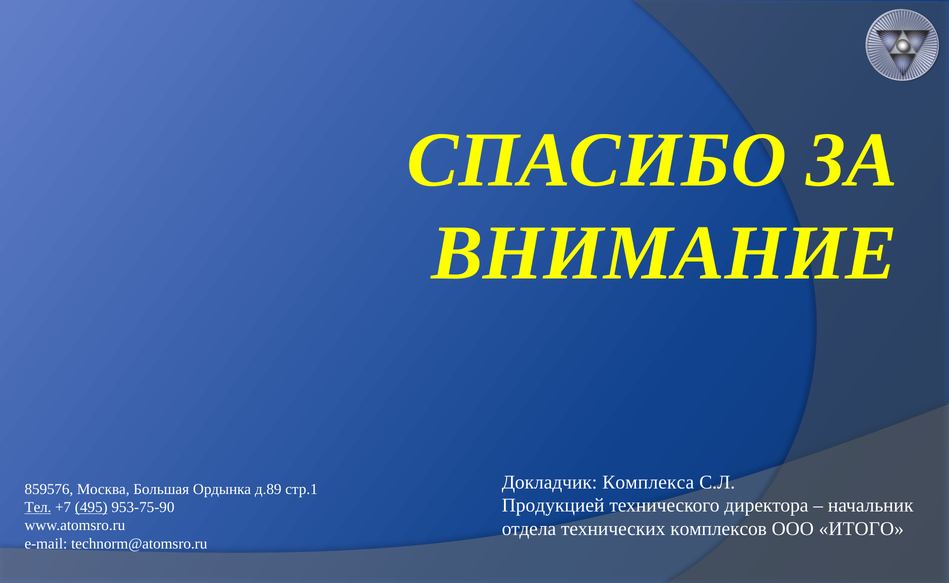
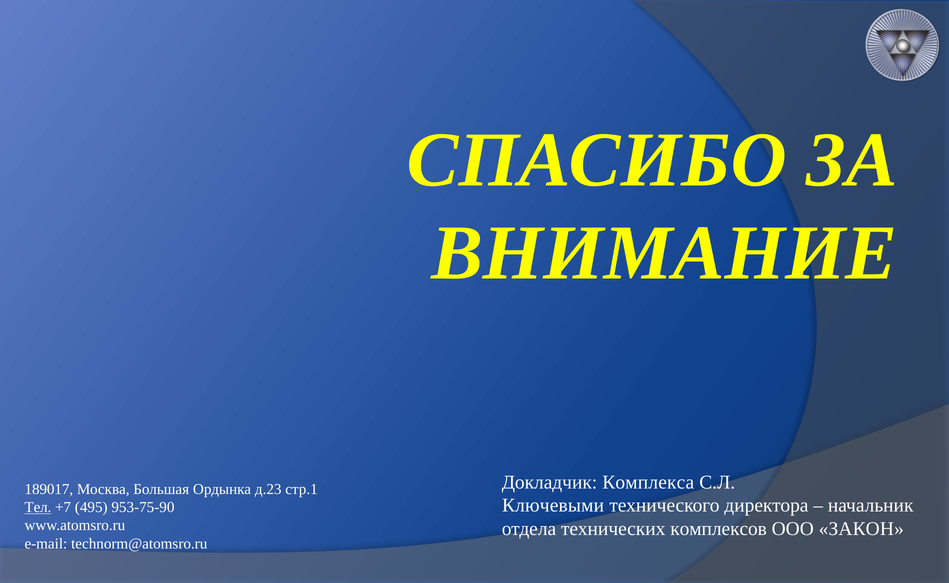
859576: 859576 -> 189017
д.89: д.89 -> д.23
Продукцией: Продукцией -> Ключевыми
495 underline: present -> none
ИТОГО: ИТОГО -> ЗАКОН
